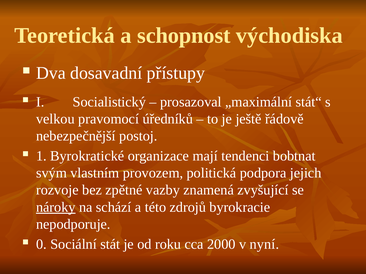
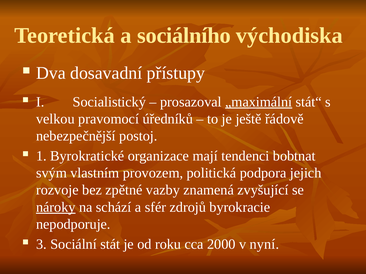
schopnost: schopnost -> sociálního
„maximální underline: none -> present
této: této -> sfér
0: 0 -> 3
